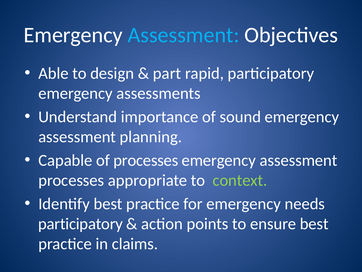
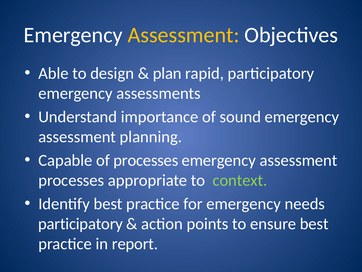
Assessment at (184, 35) colour: light blue -> yellow
part: part -> plan
claims: claims -> report
